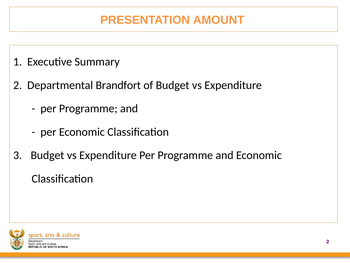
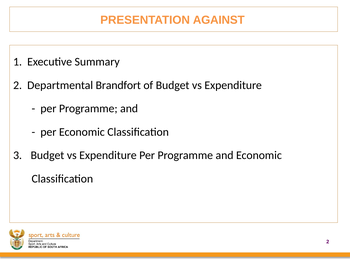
AMOUNT: AMOUNT -> AGAINST
